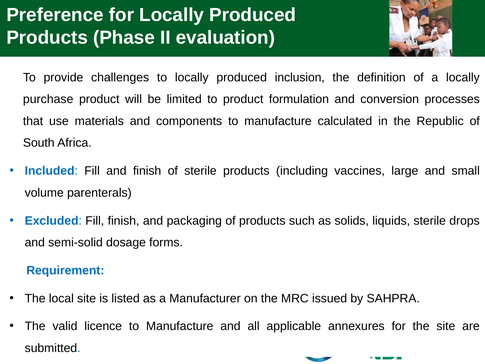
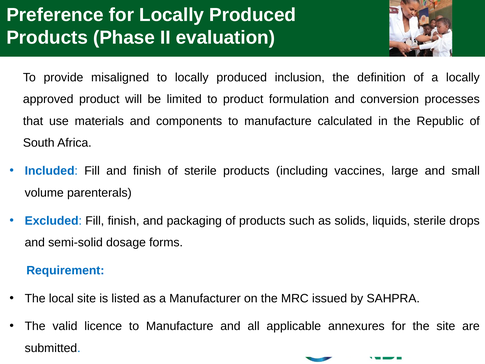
challenges: challenges -> misaligned
purchase: purchase -> approved
